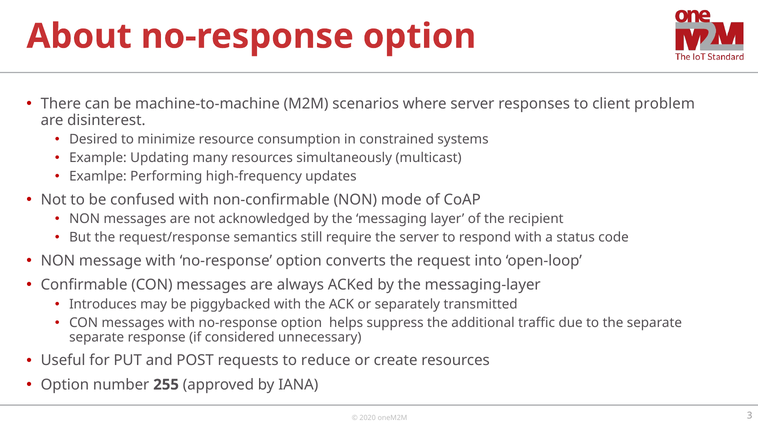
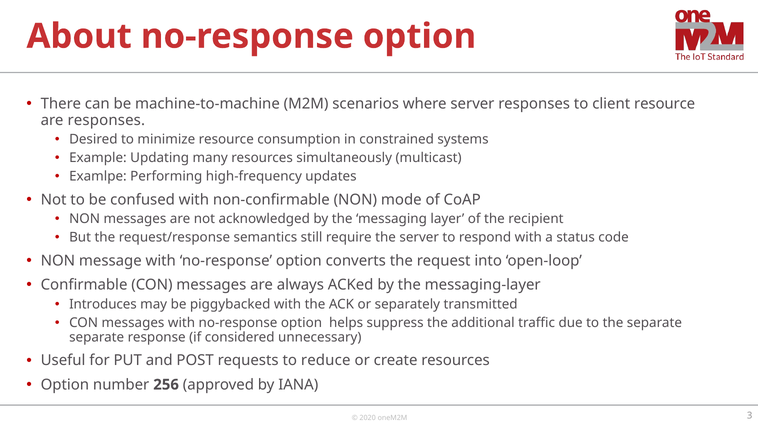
client problem: problem -> resource
are disinterest: disinterest -> responses
255: 255 -> 256
